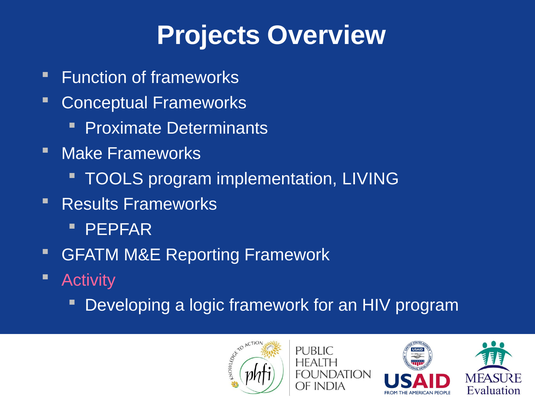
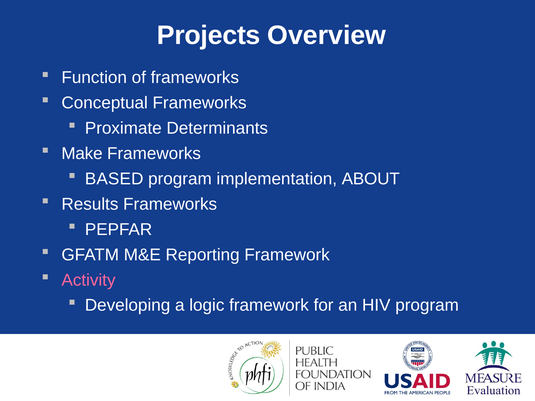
TOOLS: TOOLS -> BASED
LIVING: LIVING -> ABOUT
